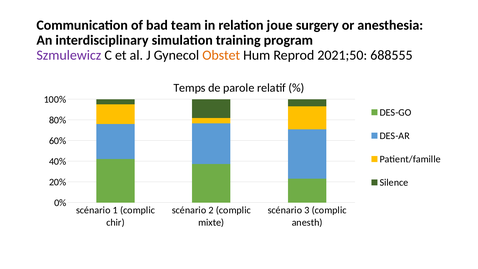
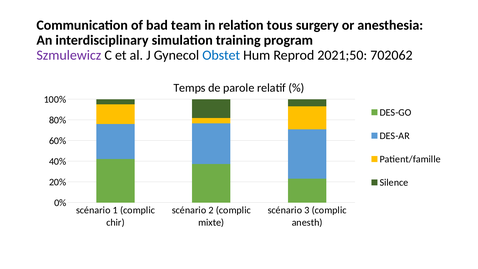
joue: joue -> tous
Obstet colour: orange -> blue
688555: 688555 -> 702062
